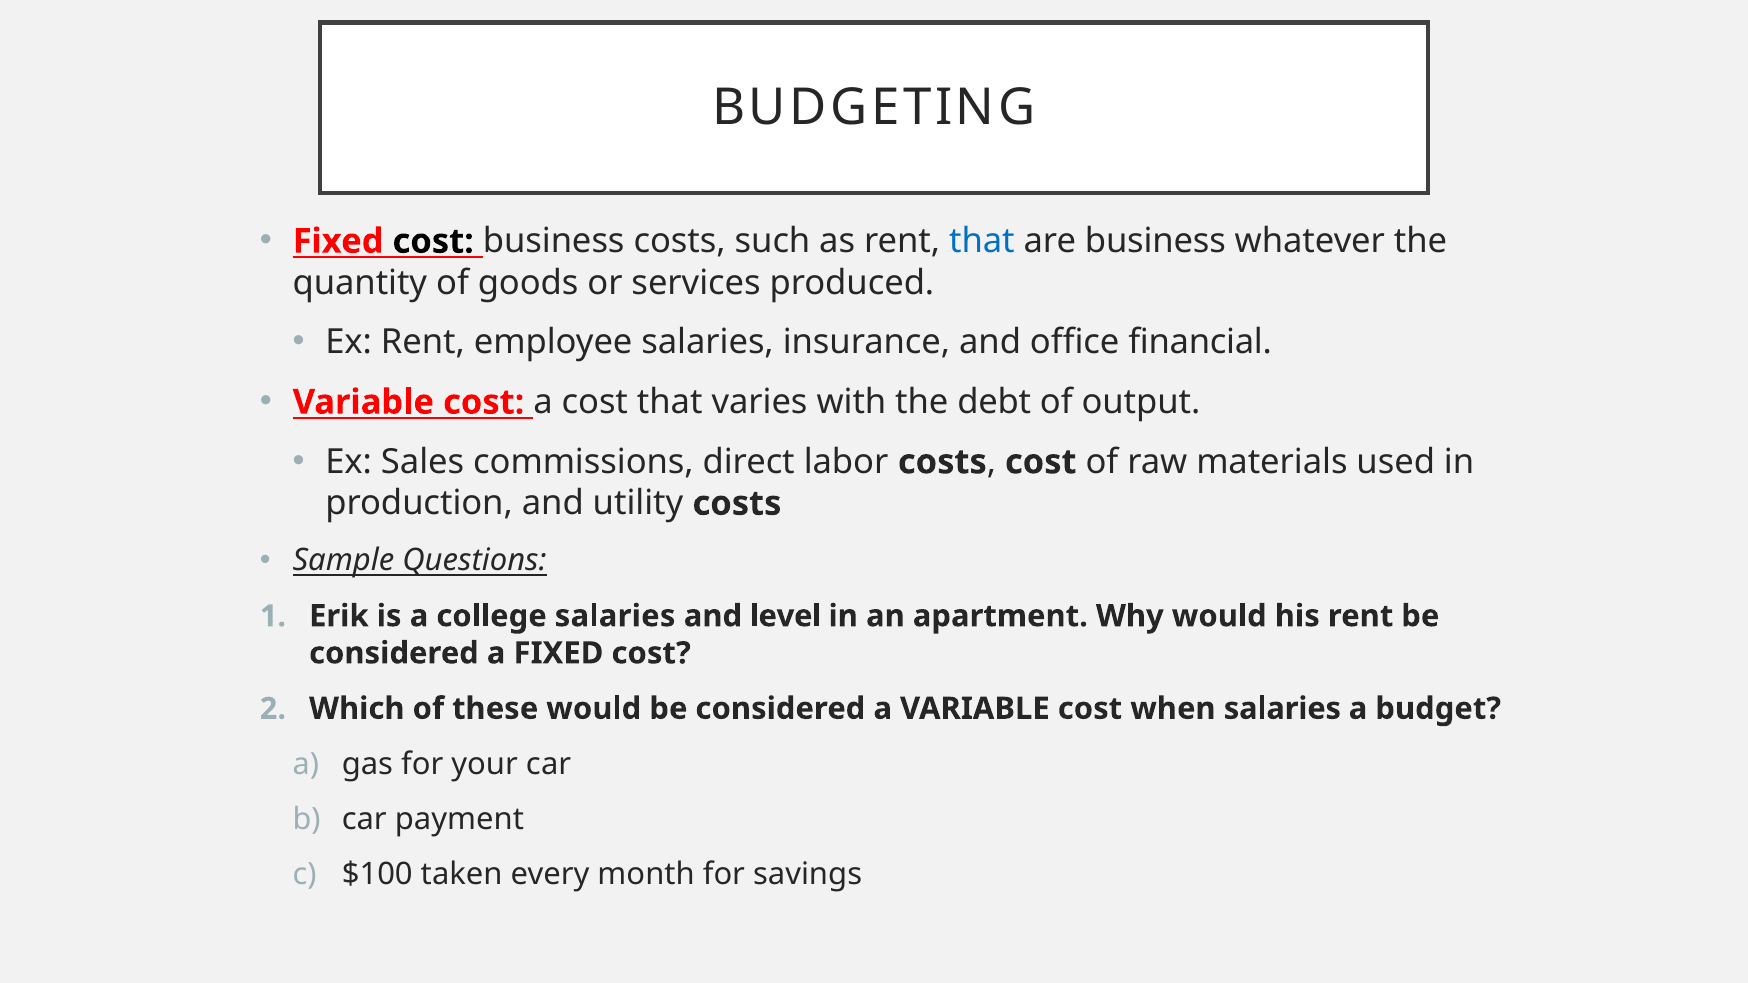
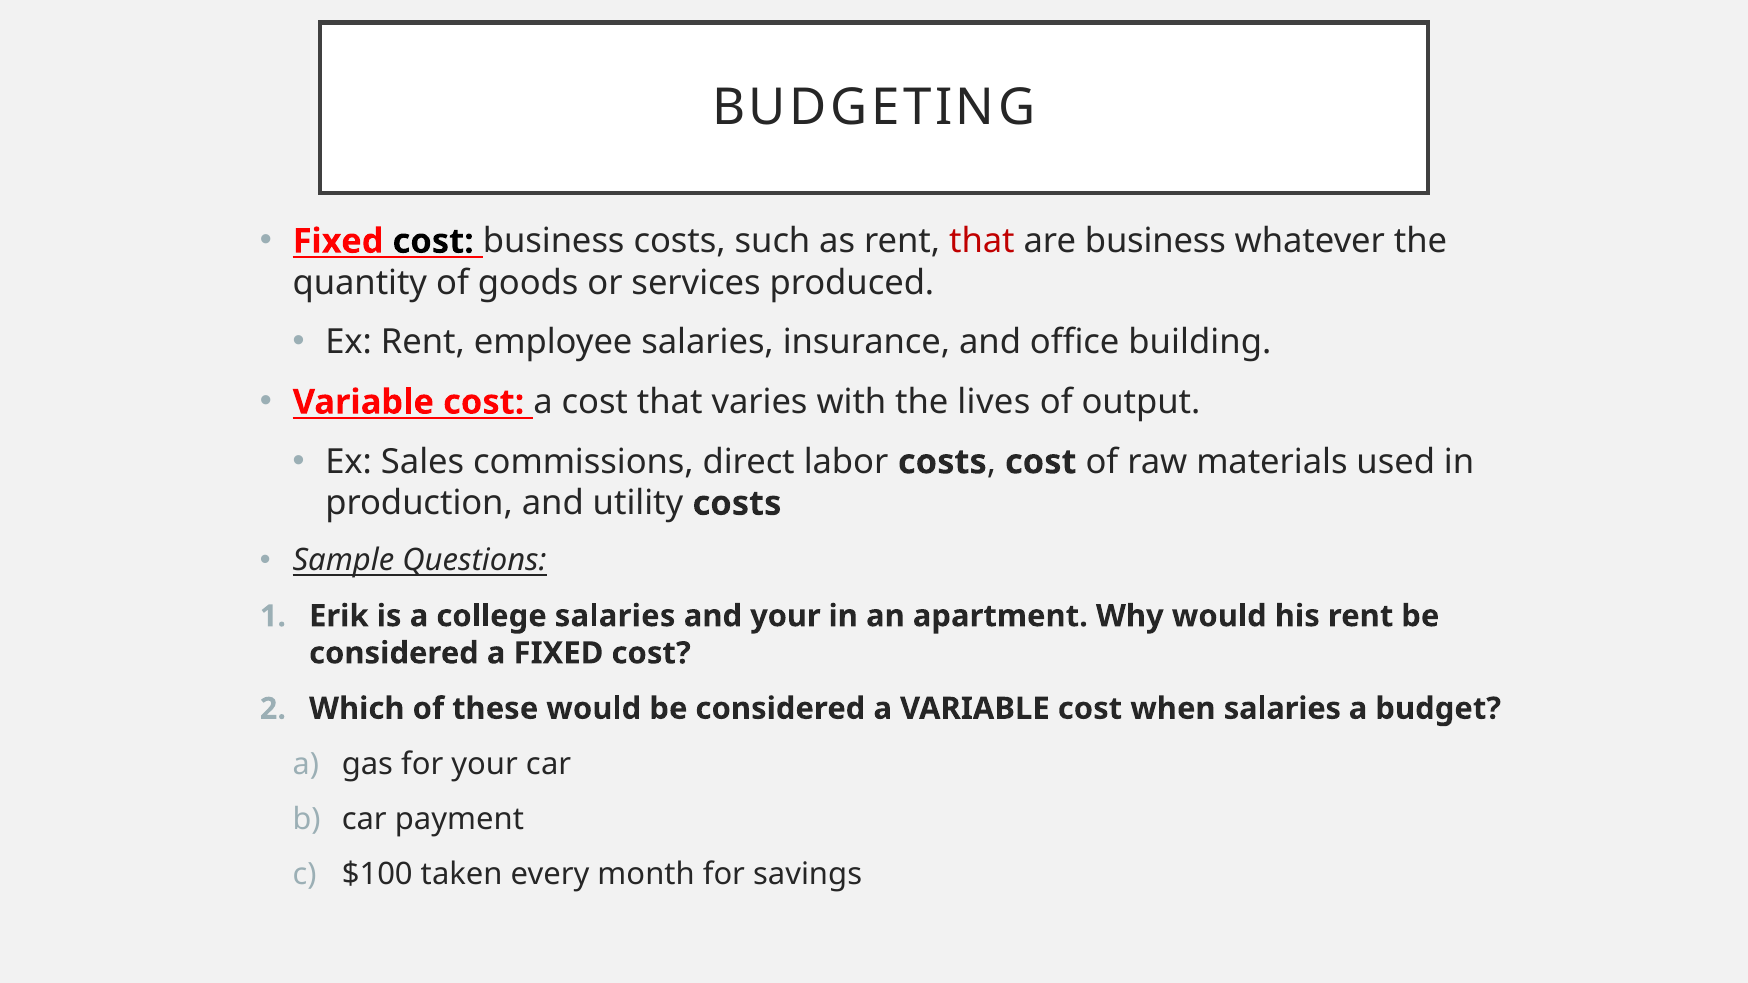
that at (982, 241) colour: blue -> red
financial: financial -> building
debt: debt -> lives
and level: level -> your
